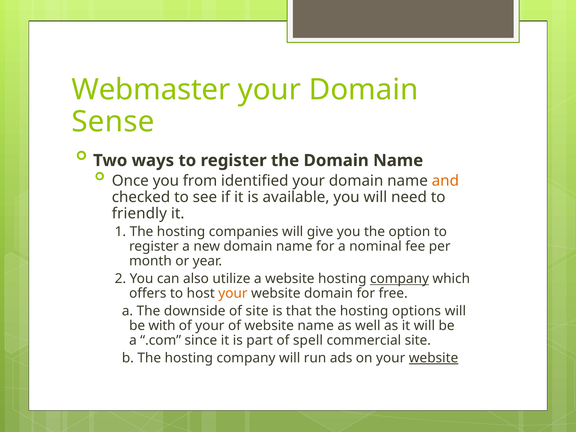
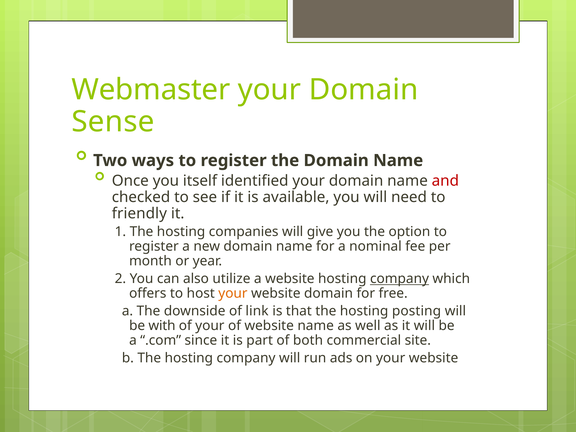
from: from -> itself
and colour: orange -> red
of site: site -> link
options: options -> posting
spell: spell -> both
website at (434, 358) underline: present -> none
